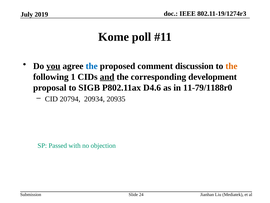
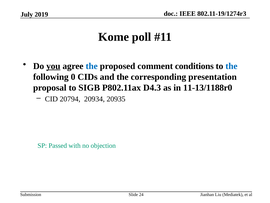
discussion: discussion -> conditions
the at (231, 66) colour: orange -> blue
1: 1 -> 0
and underline: present -> none
development: development -> presentation
D4.6: D4.6 -> D4.3
11-79/1188r0: 11-79/1188r0 -> 11-13/1188r0
